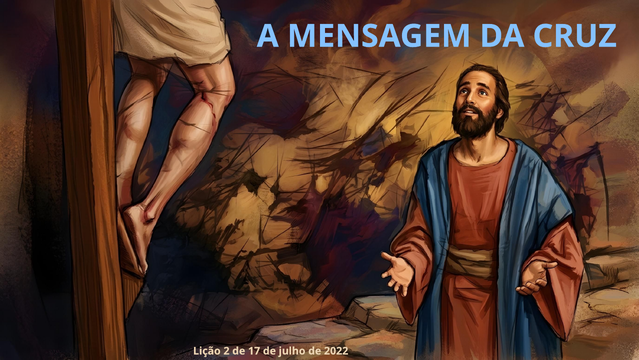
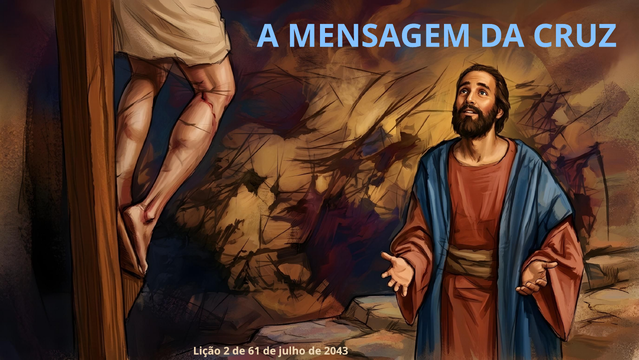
17: 17 -> 61
2022: 2022 -> 2043
